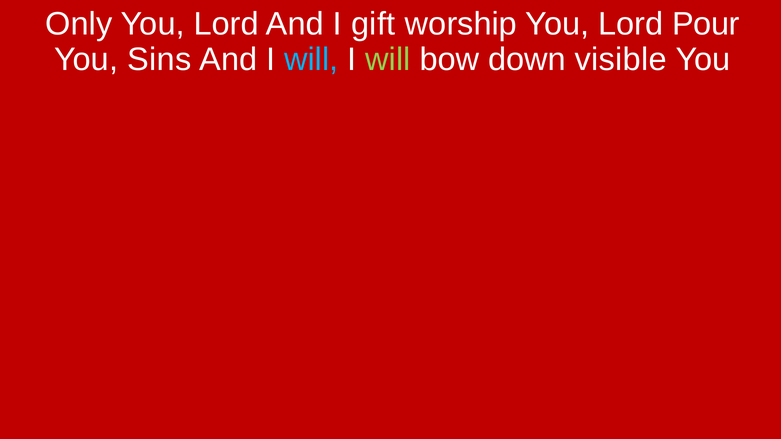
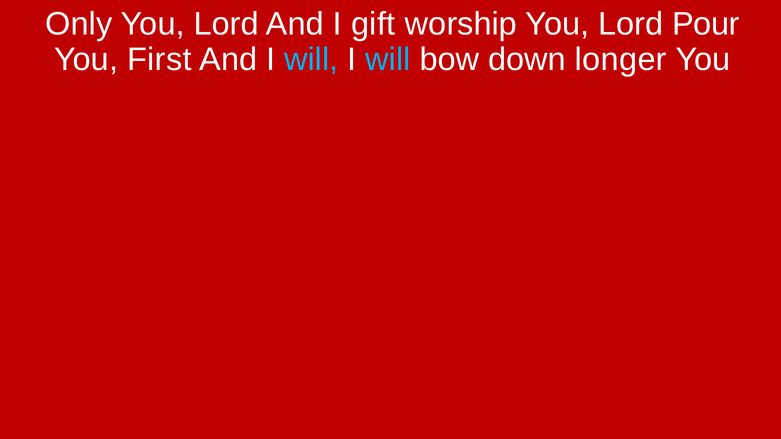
Sins: Sins -> First
will at (388, 59) colour: light green -> light blue
visible: visible -> longer
